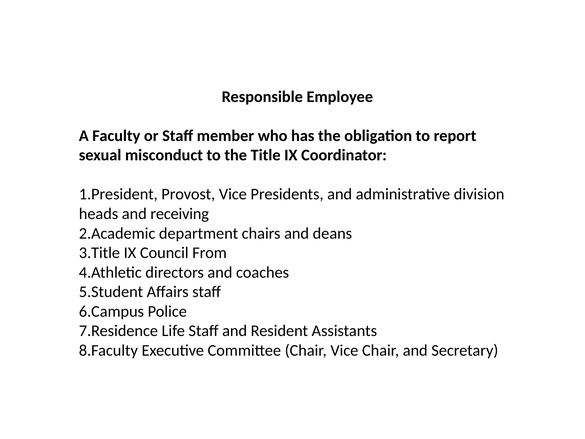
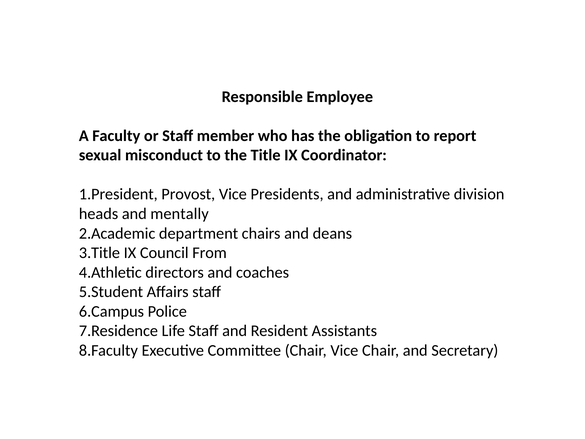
receiving: receiving -> mentally
